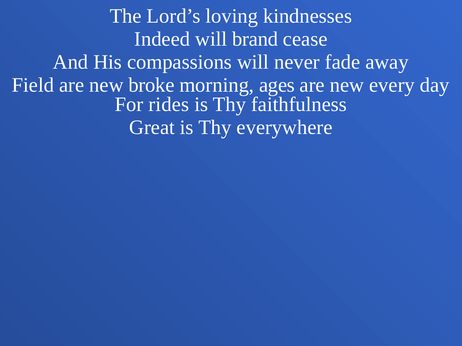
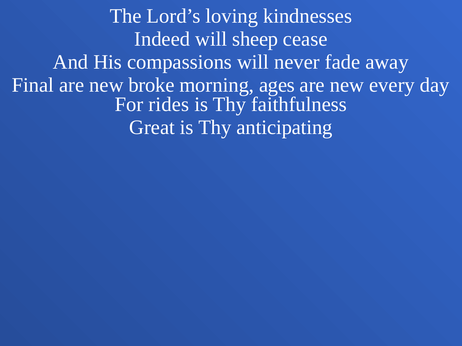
brand: brand -> sheep
Field: Field -> Final
everywhere: everywhere -> anticipating
